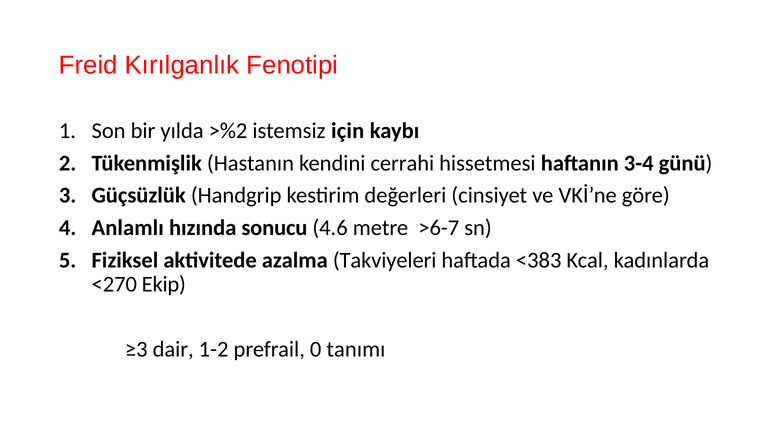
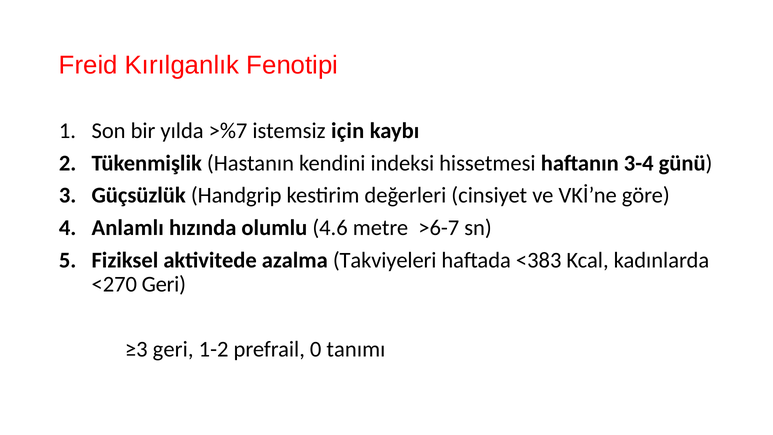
>%2: >%2 -> >%7
cerrahi: cerrahi -> indeksi
sonucu: sonucu -> olumlu
<270 Ekip: Ekip -> Geri
≥3 dair: dair -> geri
